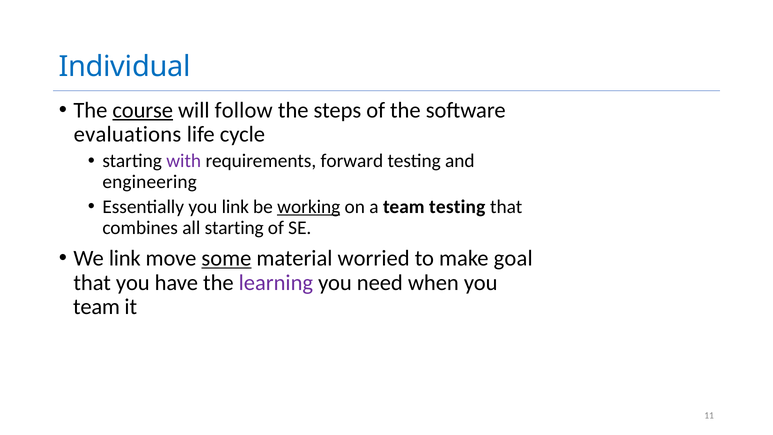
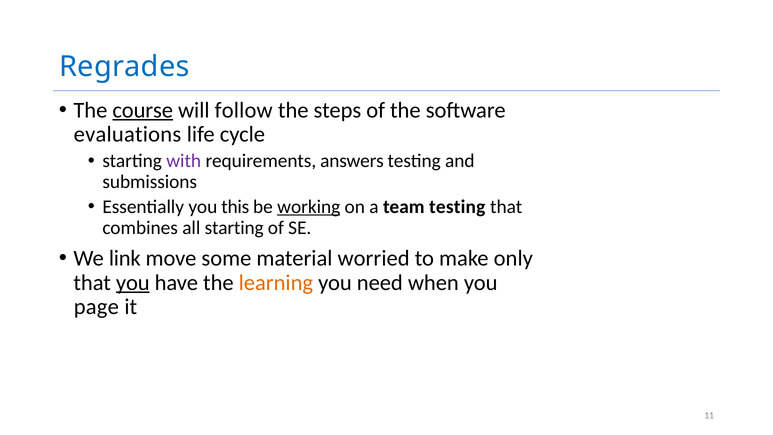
Individual: Individual -> Regrades
forward: forward -> answers
engineering: engineering -> submissions
you link: link -> this
some underline: present -> none
goal: goal -> only
you at (133, 282) underline: none -> present
learning colour: purple -> orange
team at (97, 307): team -> page
